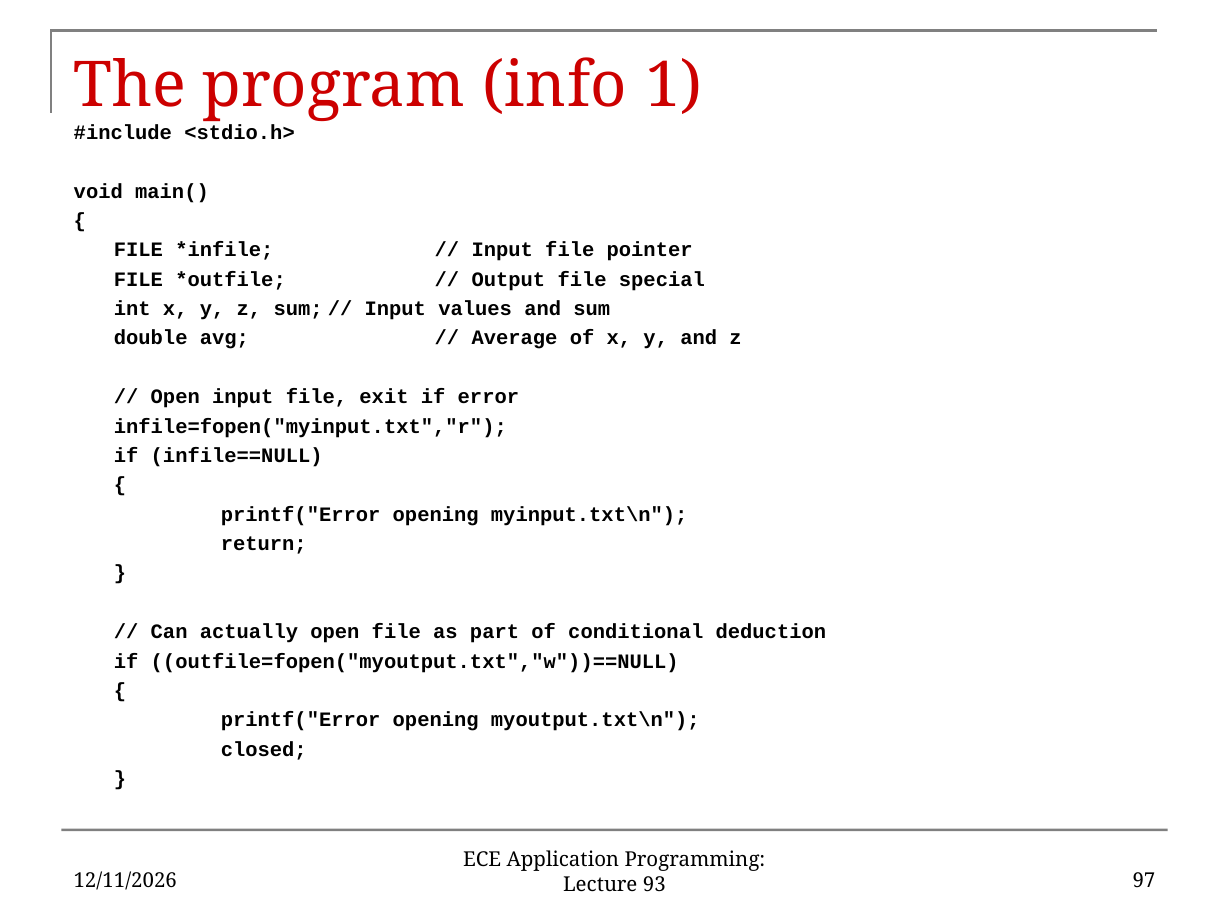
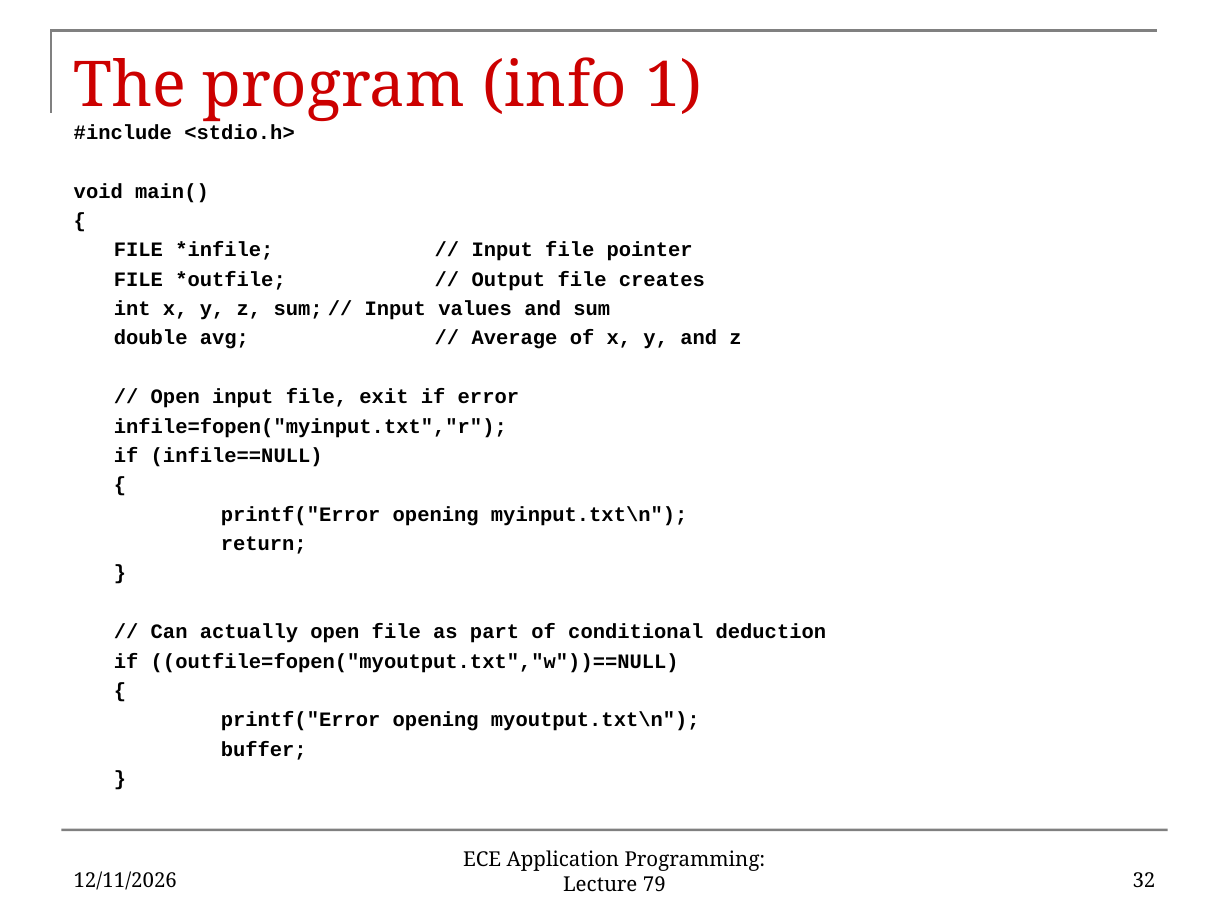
special: special -> creates
closed: closed -> buffer
97: 97 -> 32
93: 93 -> 79
